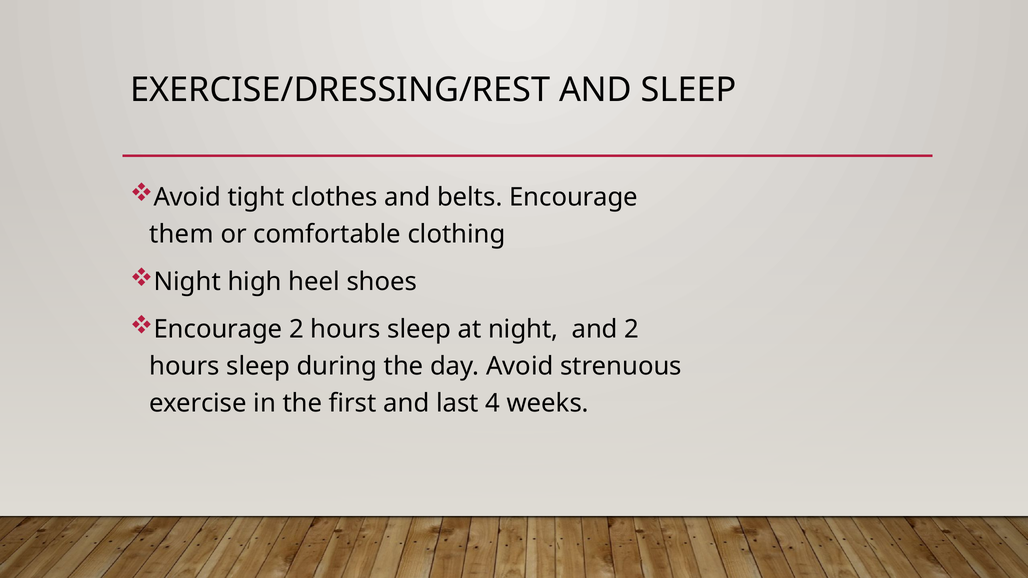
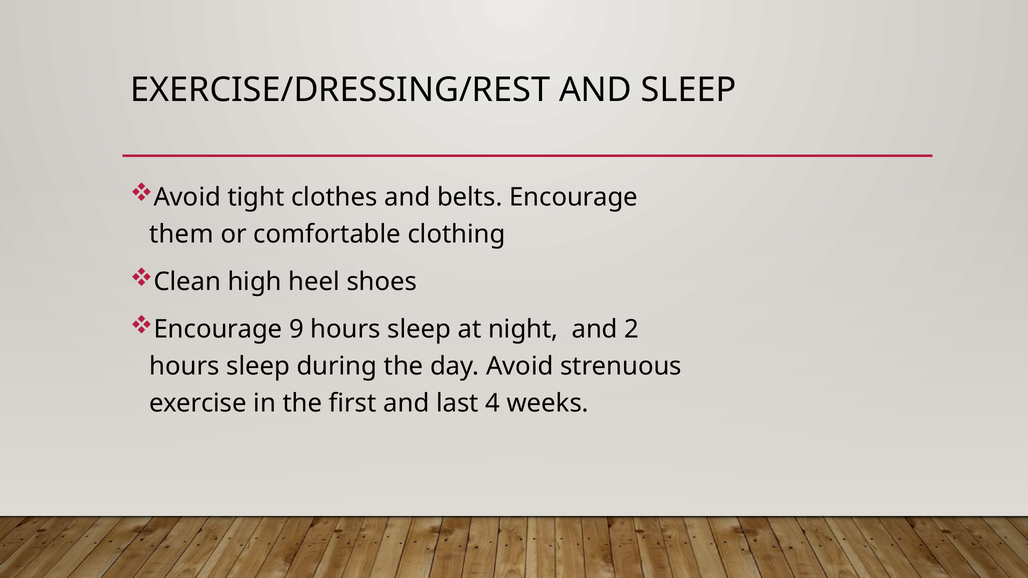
Night at (187, 282): Night -> Clean
Encourage 2: 2 -> 9
